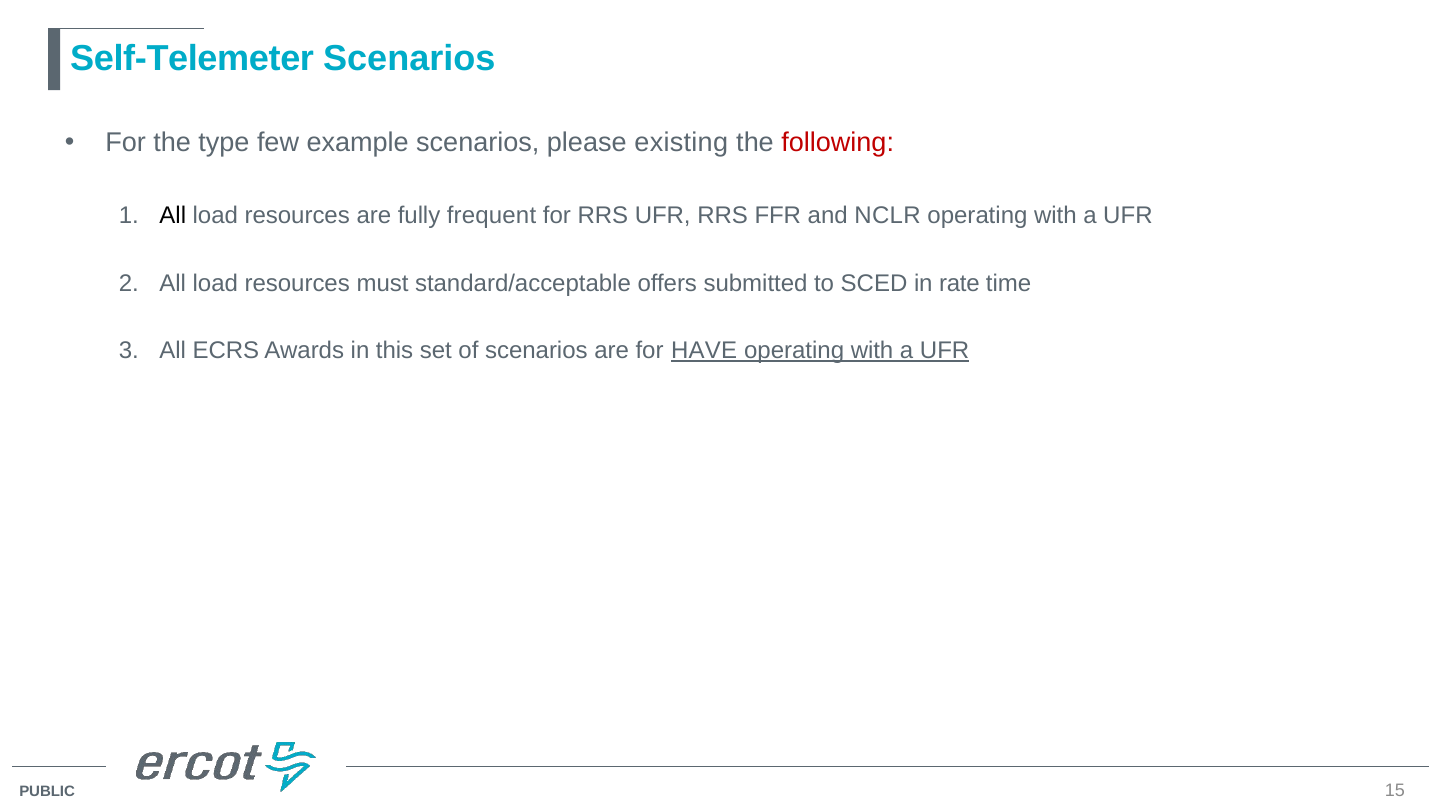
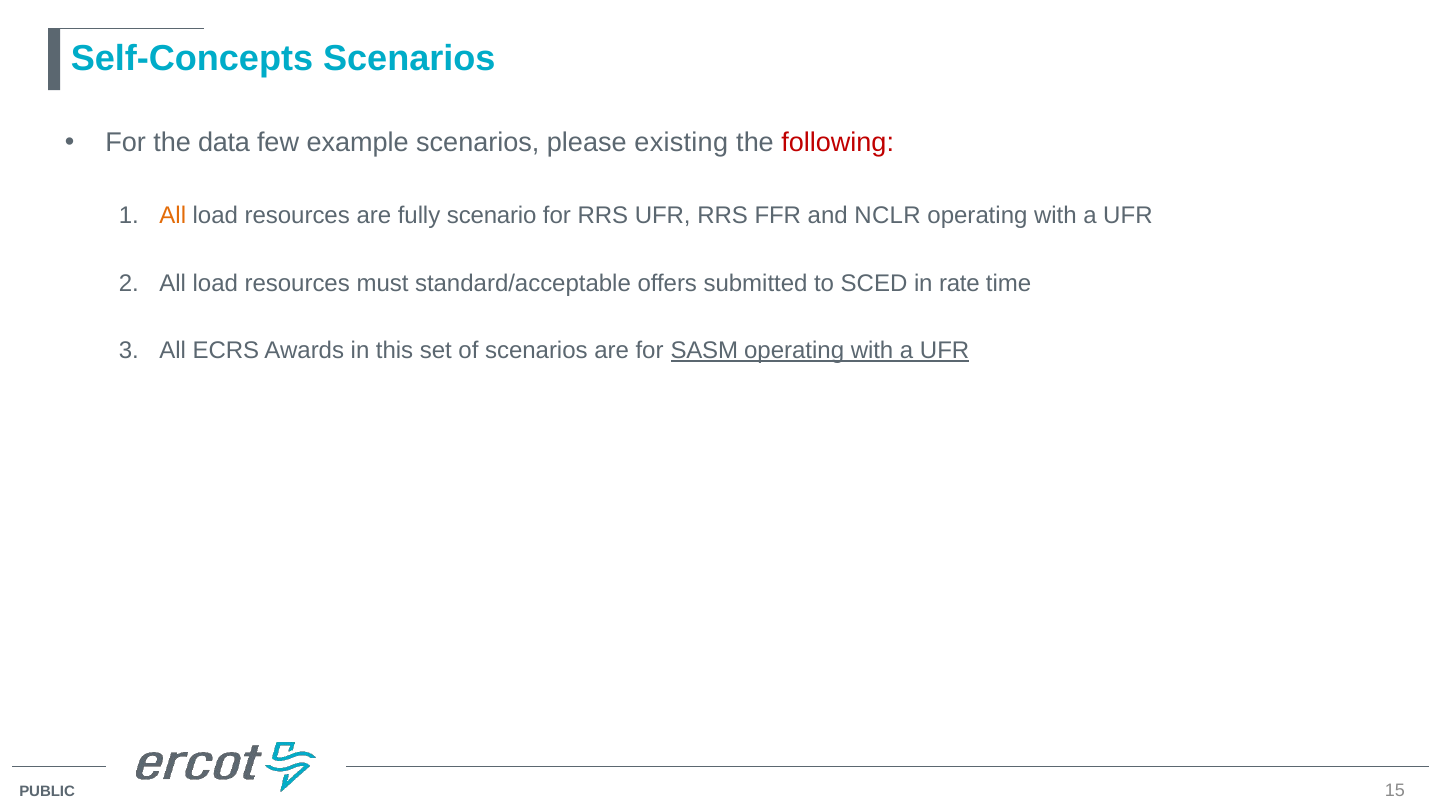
Self-Telemeter: Self-Telemeter -> Self-Concepts
type: type -> data
All at (173, 216) colour: black -> orange
frequent: frequent -> scenario
HAVE: HAVE -> SASM
